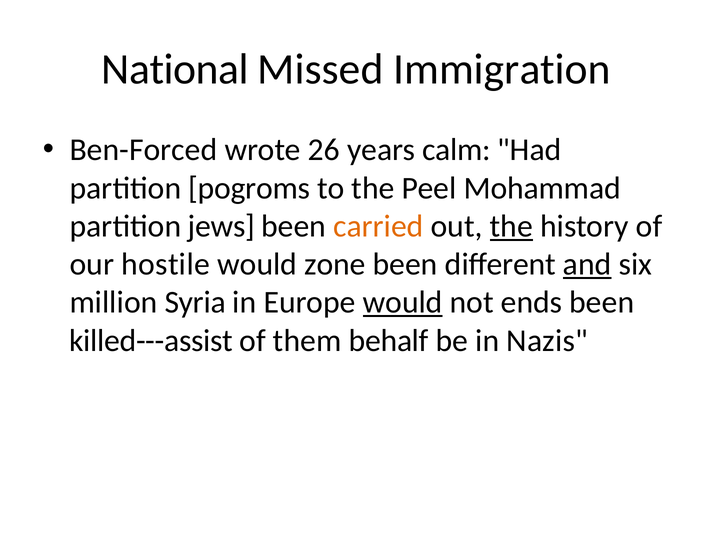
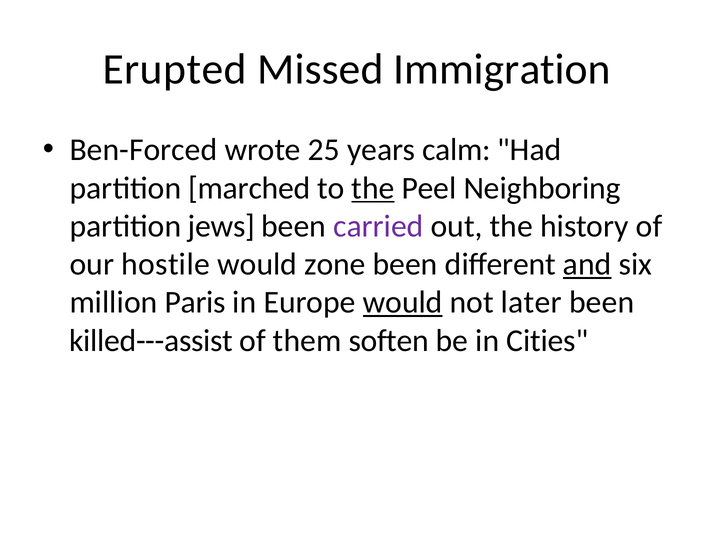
National: National -> Erupted
26: 26 -> 25
pogroms: pogroms -> marched
the at (373, 188) underline: none -> present
Mohammad: Mohammad -> Neighboring
carried colour: orange -> purple
the at (511, 226) underline: present -> none
Syria: Syria -> Paris
ends: ends -> later
behalf: behalf -> soften
Nazis: Nazis -> Cities
